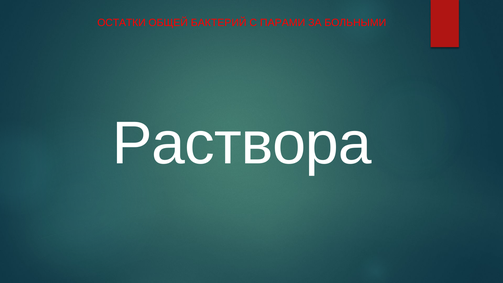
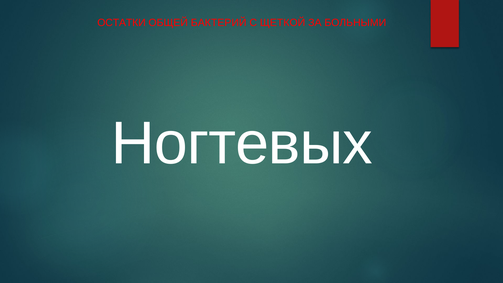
ПАРАМИ: ПАРАМИ -> ЩЕТКОЙ
Раствора: Раствора -> Ногтевых
